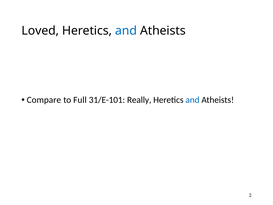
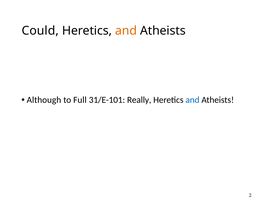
Loved: Loved -> Could
and at (126, 31) colour: blue -> orange
Compare: Compare -> Although
